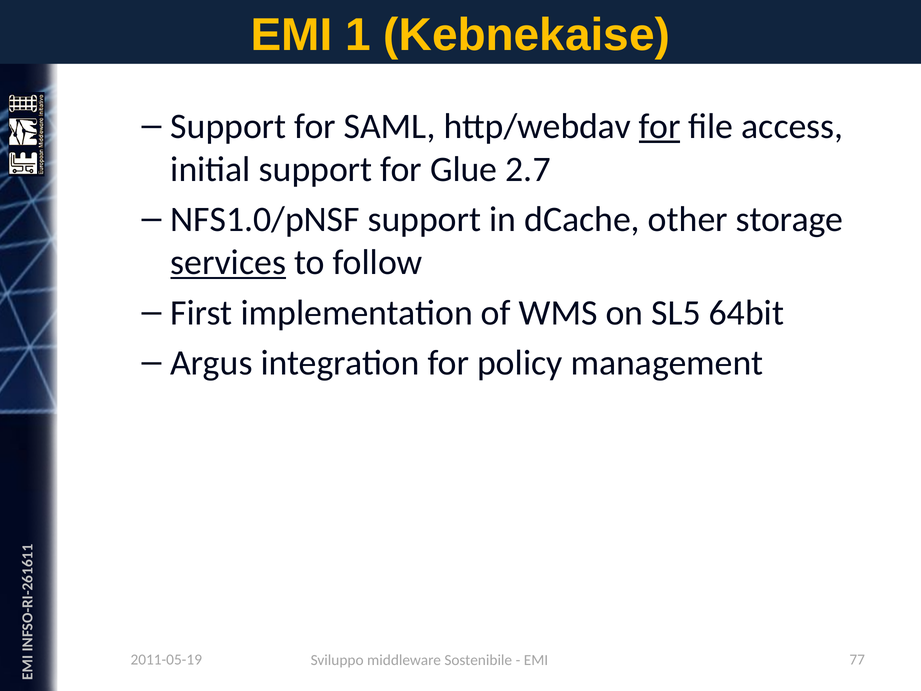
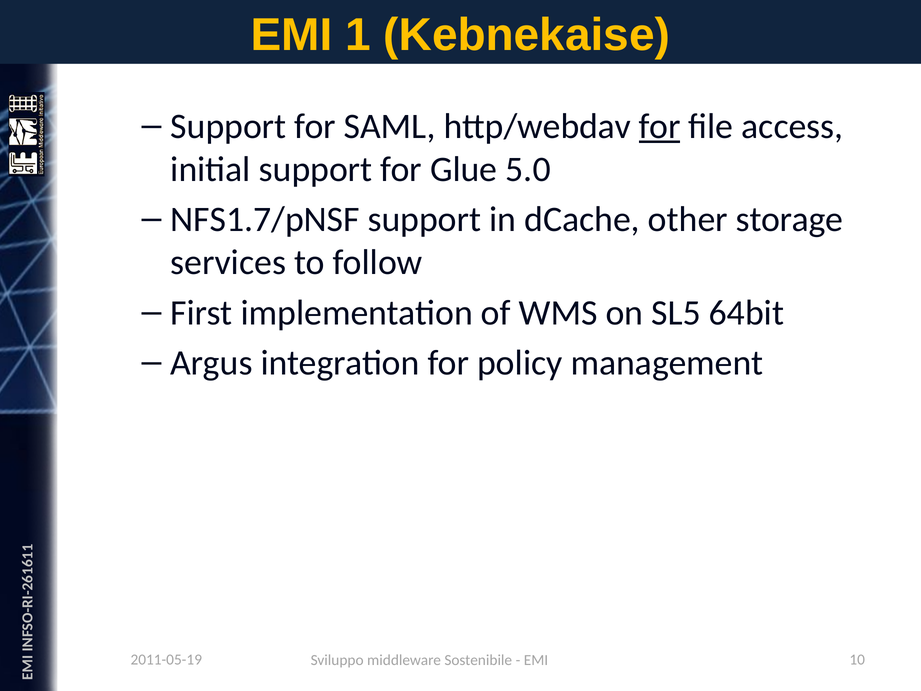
2.7: 2.7 -> 5.0
NFS1.0/pNSF: NFS1.0/pNSF -> NFS1.7/pNSF
services underline: present -> none
77: 77 -> 10
